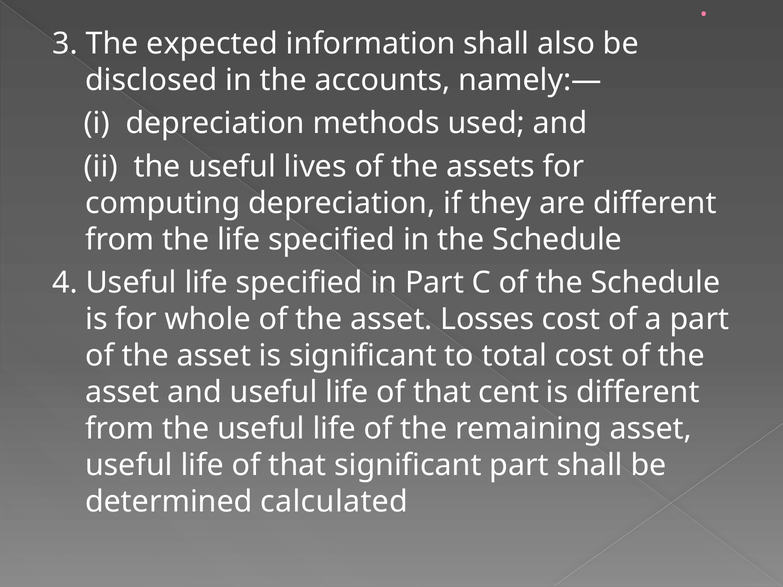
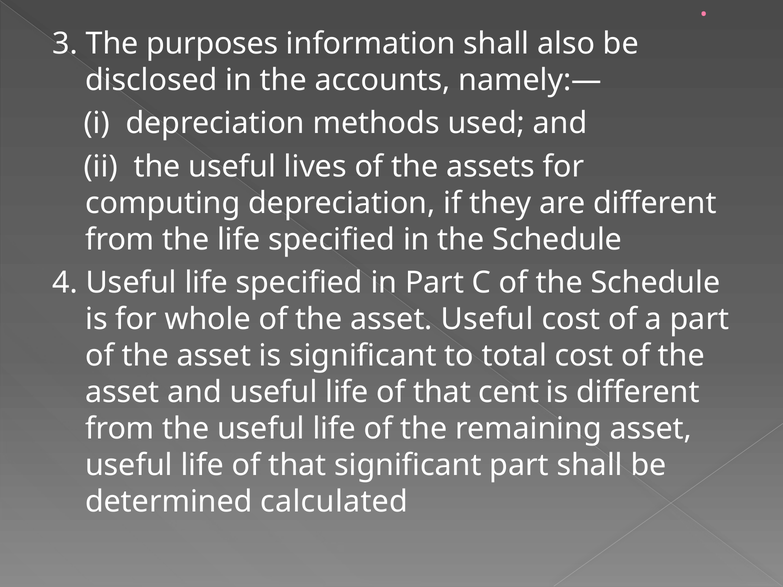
expected: expected -> purposes
the asset Losses: Losses -> Useful
